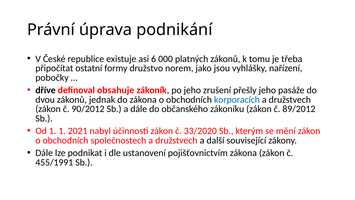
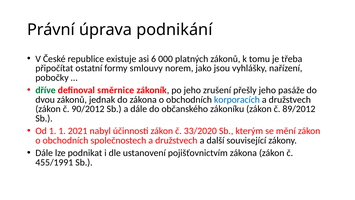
družstvo: družstvo -> smlouvy
dříve colour: black -> green
obsahuje: obsahuje -> směrnice
